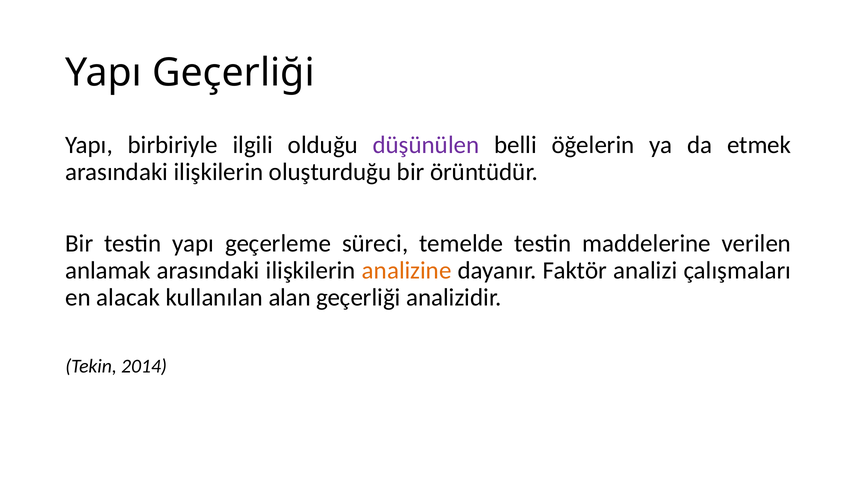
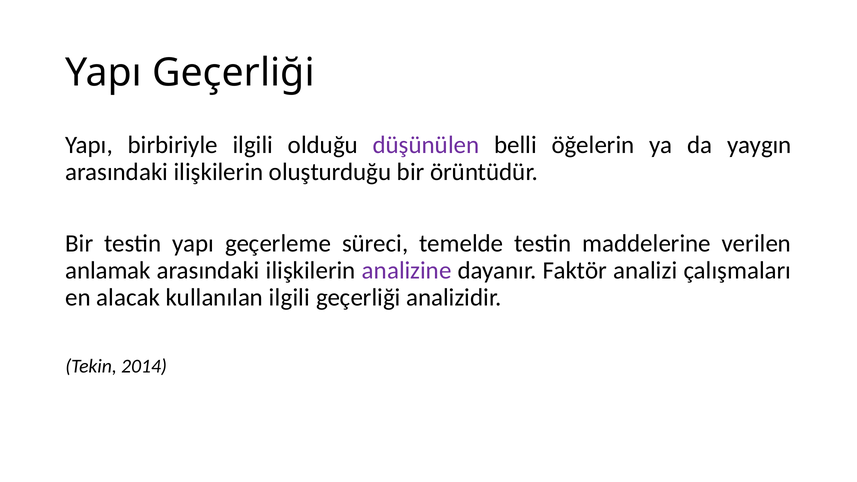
etmek: etmek -> yaygın
analizine colour: orange -> purple
kullanılan alan: alan -> ilgili
